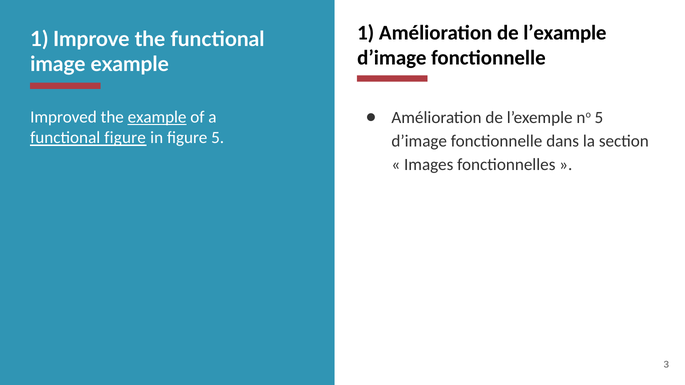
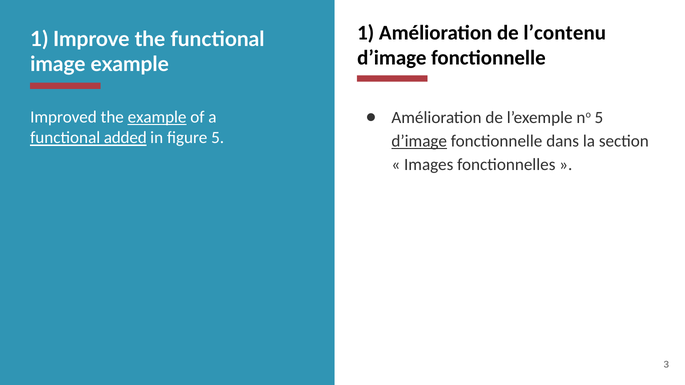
l’example: l’example -> l’contenu
functional figure: figure -> added
d’image at (419, 141) underline: none -> present
